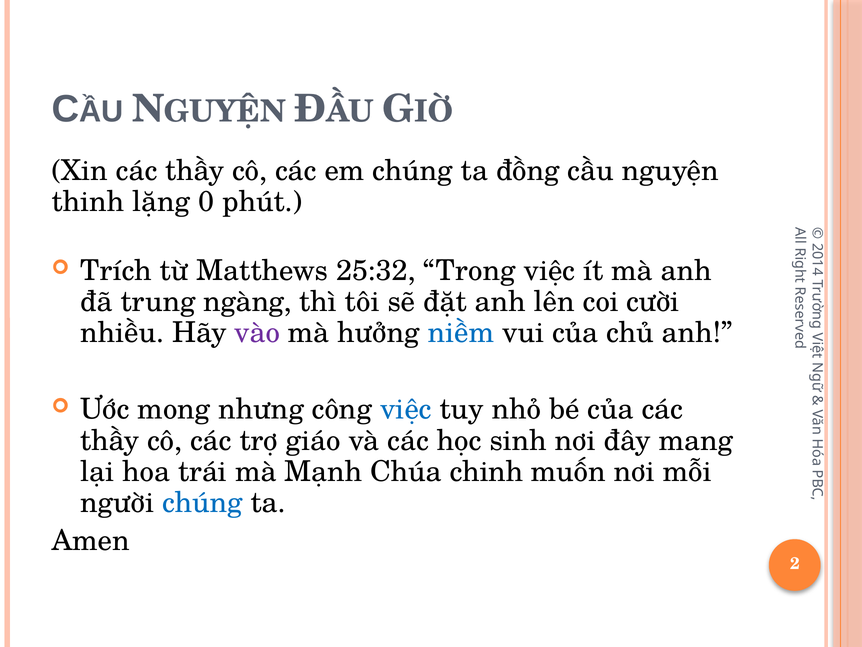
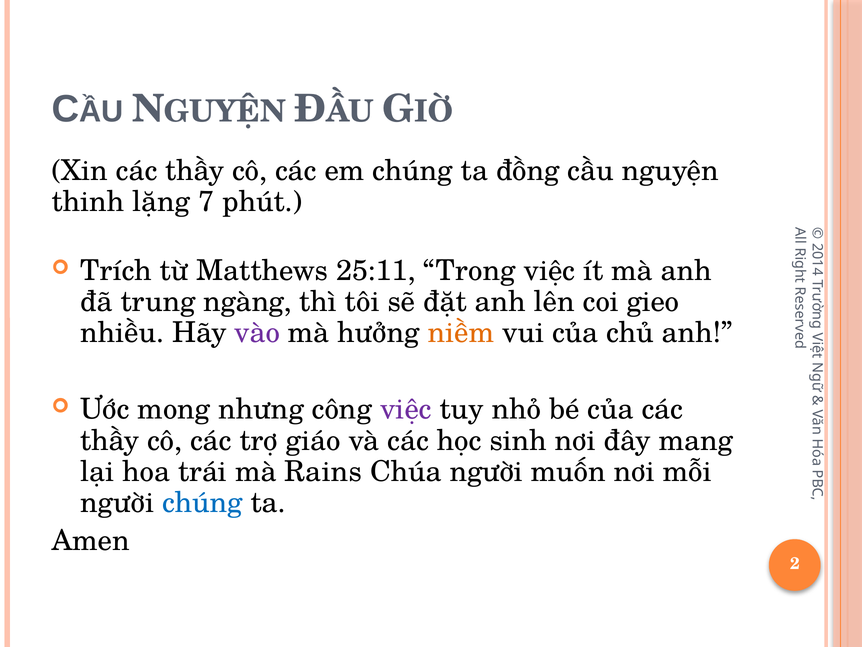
lặng 0: 0 -> 7
25:32: 25:32 -> 25:11
cười: cười -> gieo
niềm colour: blue -> orange
việc at (406, 409) colour: blue -> purple
Mạnh: Mạnh -> Rains
Chúa chinh: chinh -> người
